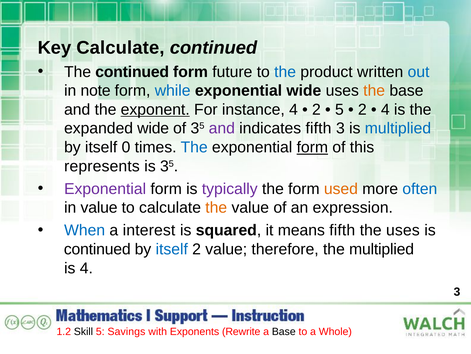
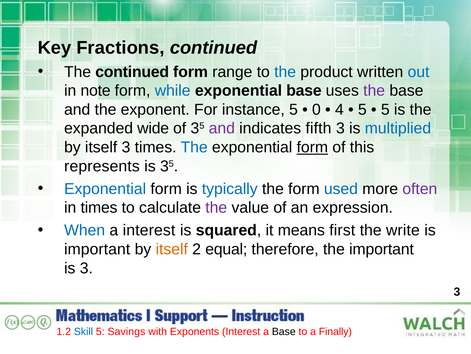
Key Calculate: Calculate -> Fractions
future: future -> range
exponential wide: wide -> base
the at (374, 91) colour: orange -> purple
exponent underline: present -> none
instance 4: 4 -> 5
2 at (316, 109): 2 -> 0
5 at (339, 109): 5 -> 4
2 at (362, 109): 2 -> 5
4 at (385, 109): 4 -> 5
itself 0: 0 -> 3
Exponential at (105, 188) colour: purple -> blue
typically colour: purple -> blue
used colour: orange -> blue
often colour: blue -> purple
in value: value -> times
the at (216, 207) colour: orange -> purple
means fifth: fifth -> first
the uses: uses -> write
continued at (97, 249): continued -> important
itself at (172, 249) colour: blue -> orange
2 value: value -> equal
the multiplied: multiplied -> important
is 4: 4 -> 3
Skill colour: black -> blue
Exponents Rewrite: Rewrite -> Interest
Whole: Whole -> Finally
